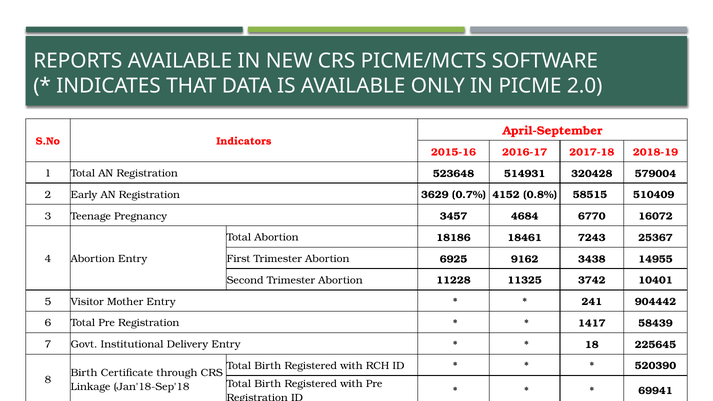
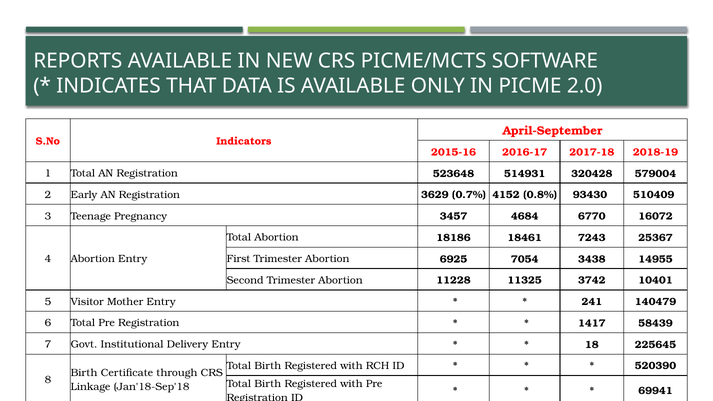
58515: 58515 -> 93430
9162: 9162 -> 7054
904442: 904442 -> 140479
